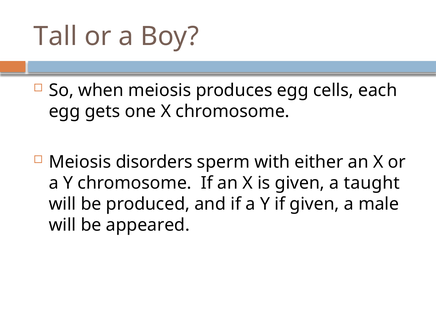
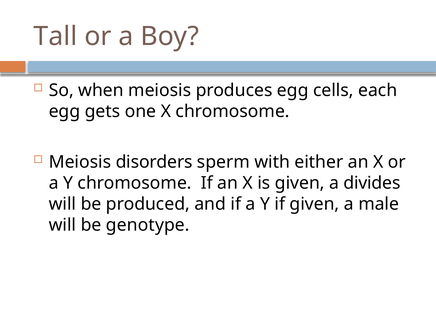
taught: taught -> divides
appeared: appeared -> genotype
